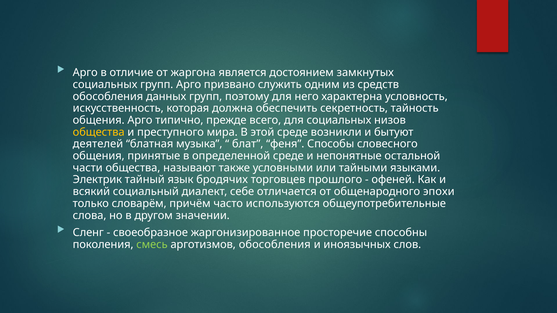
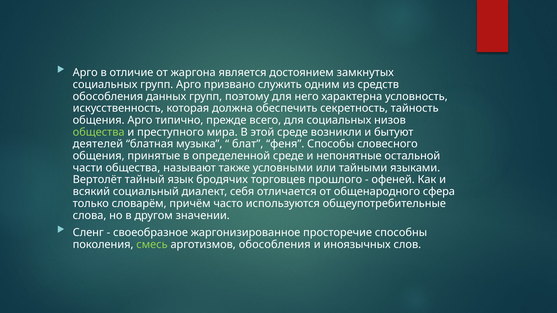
общества at (99, 132) colour: yellow -> light green
Электрик: Электрик -> Вертолёт
себе: себе -> себя
эпохи: эпохи -> сфера
